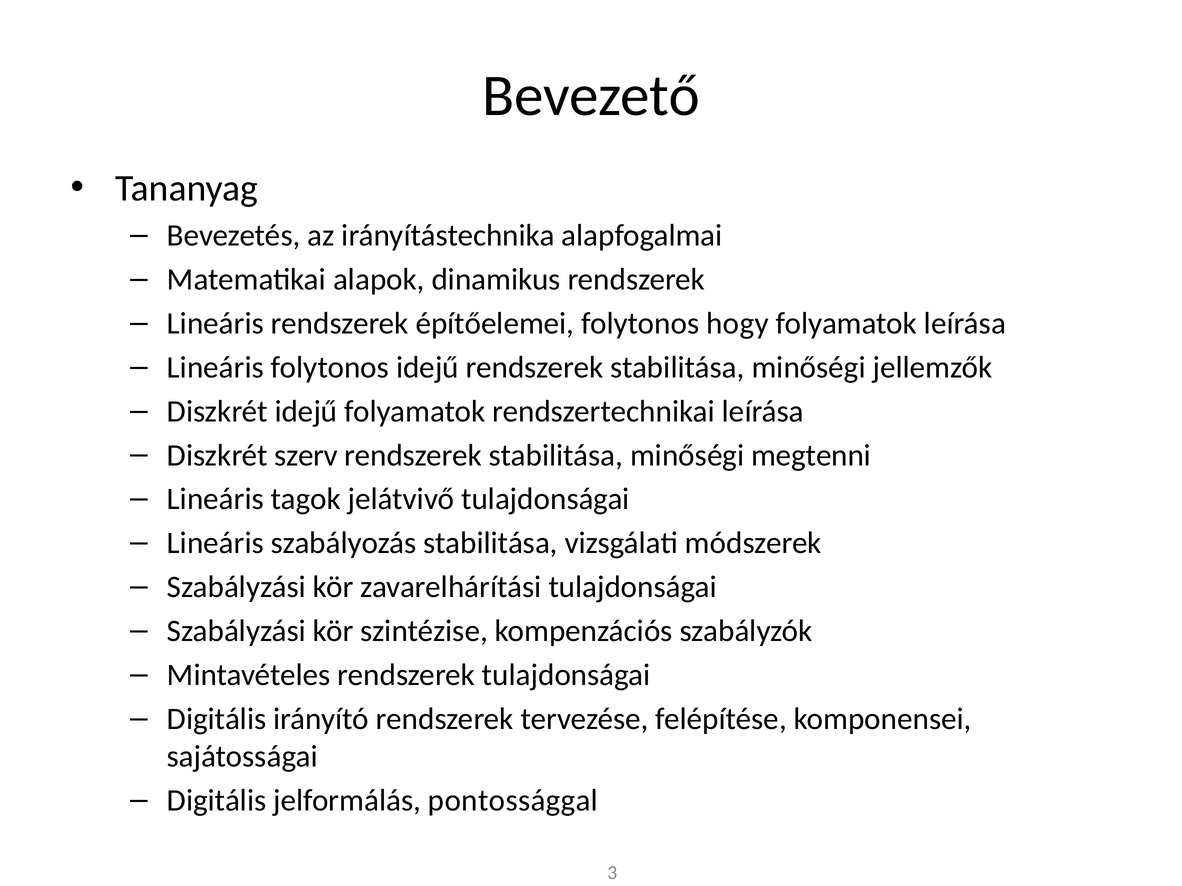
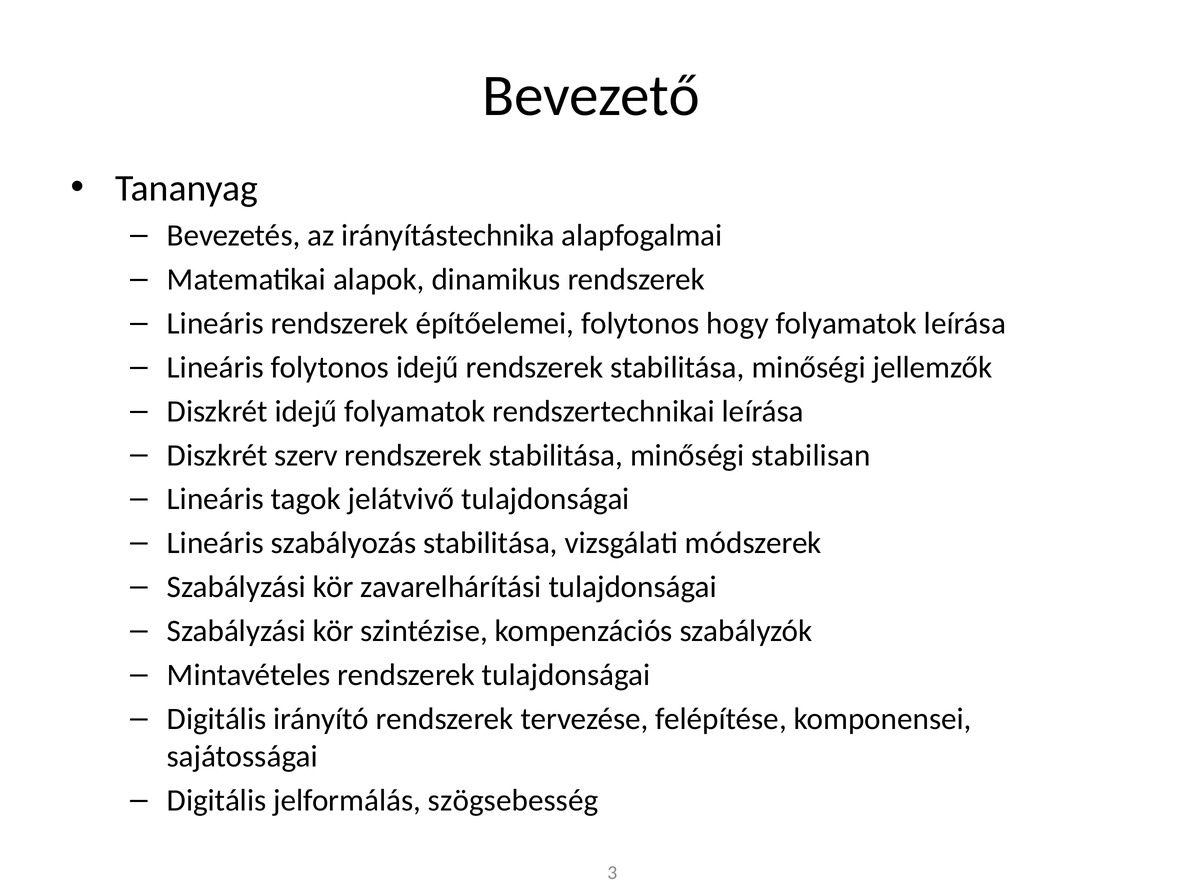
megtenni: megtenni -> stabilisan
pontossággal: pontossággal -> szögsebesség
